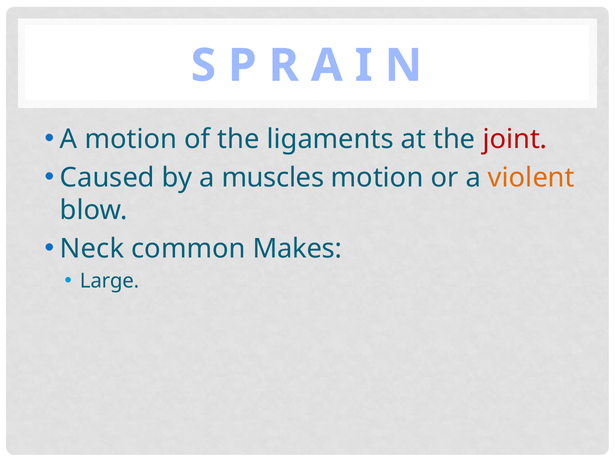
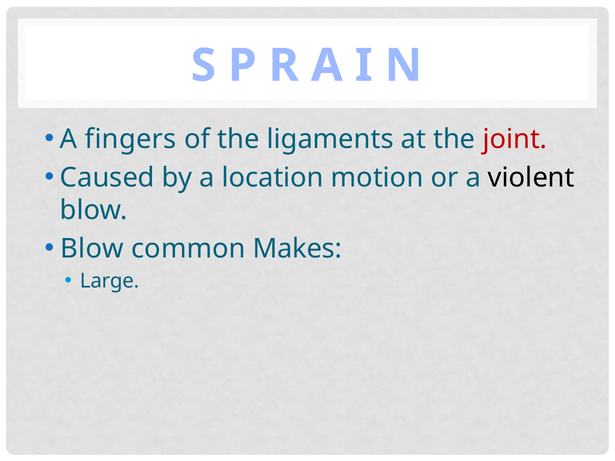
A motion: motion -> fingers
muscles: muscles -> location
violent colour: orange -> black
Neck at (92, 249): Neck -> Blow
